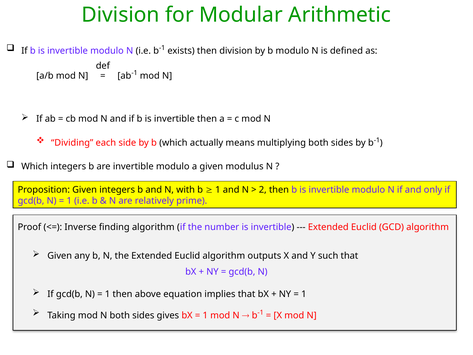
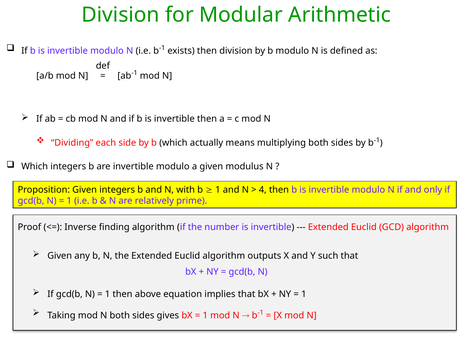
2: 2 -> 4
